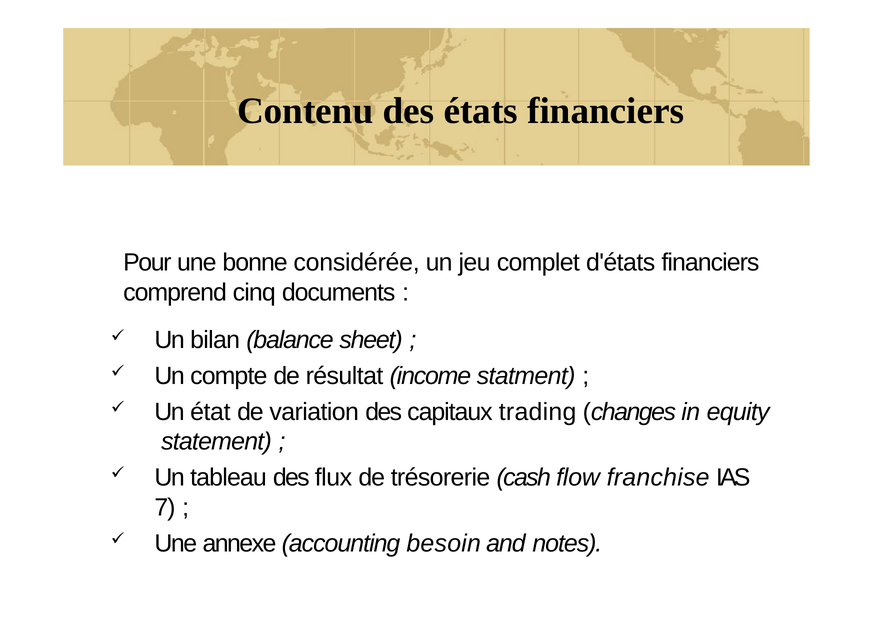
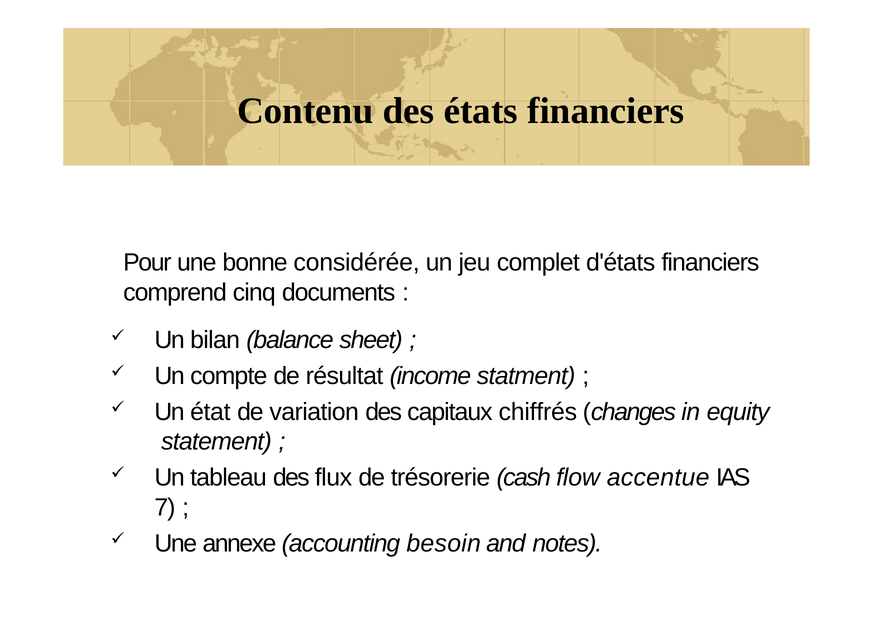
trading: trading -> chiffrés
franchise: franchise -> accentue
